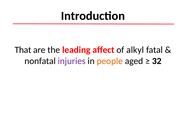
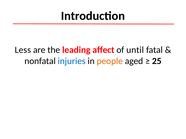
That: That -> Less
alkyl: alkyl -> until
injuries colour: purple -> blue
32: 32 -> 25
